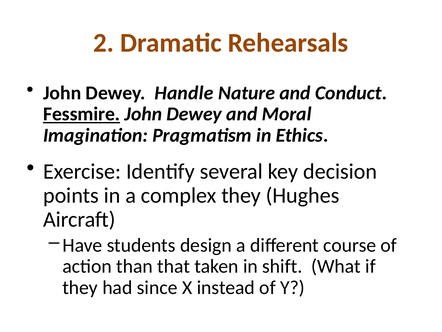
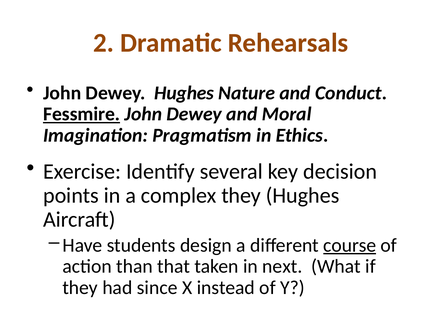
Dewey Handle: Handle -> Hughes
course underline: none -> present
shift: shift -> next
